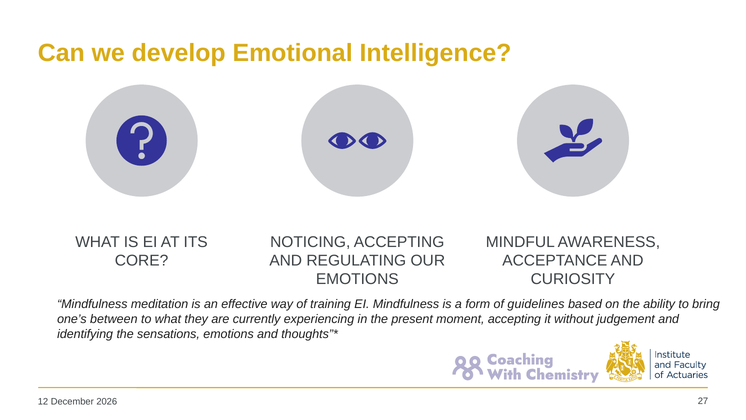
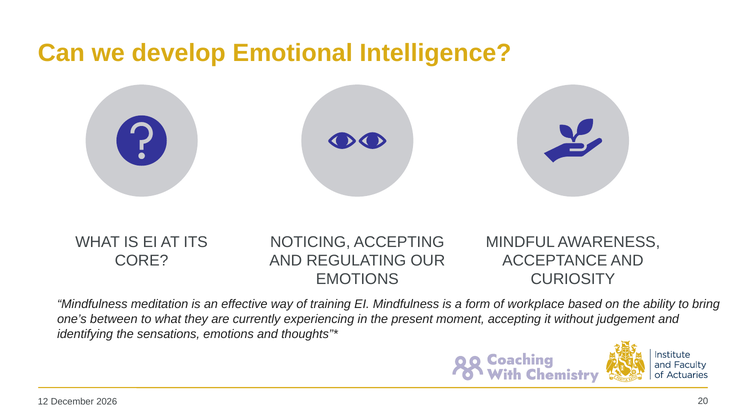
guidelines: guidelines -> workplace
27: 27 -> 20
